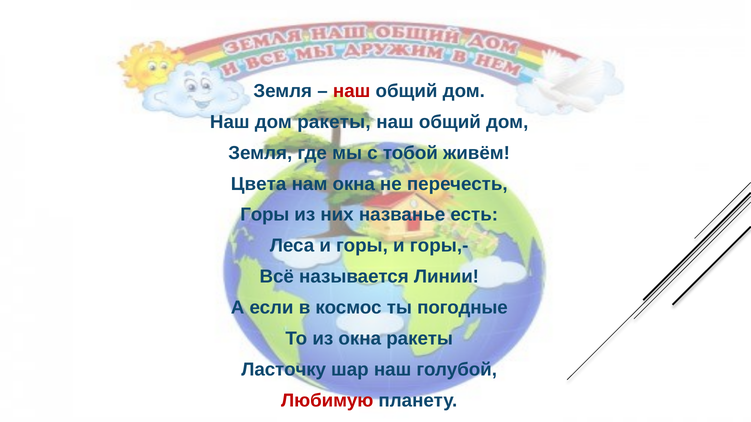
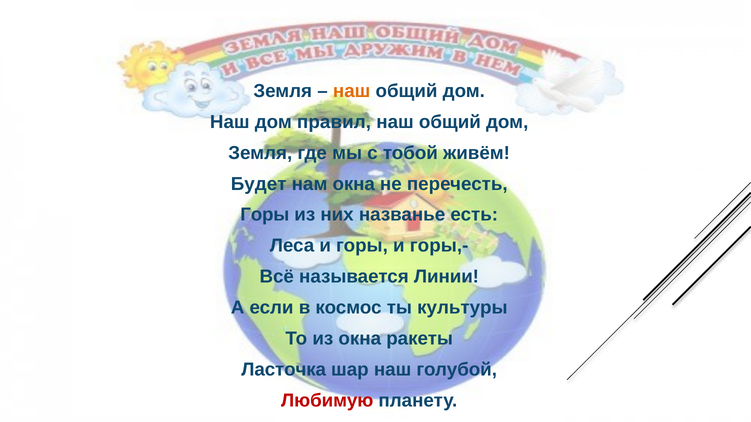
наш at (352, 91) colour: red -> orange
дом ракеты: ракеты -> правил
Цвета: Цвета -> Будет
погодные: погодные -> культуры
Ласточку: Ласточку -> Ласточка
